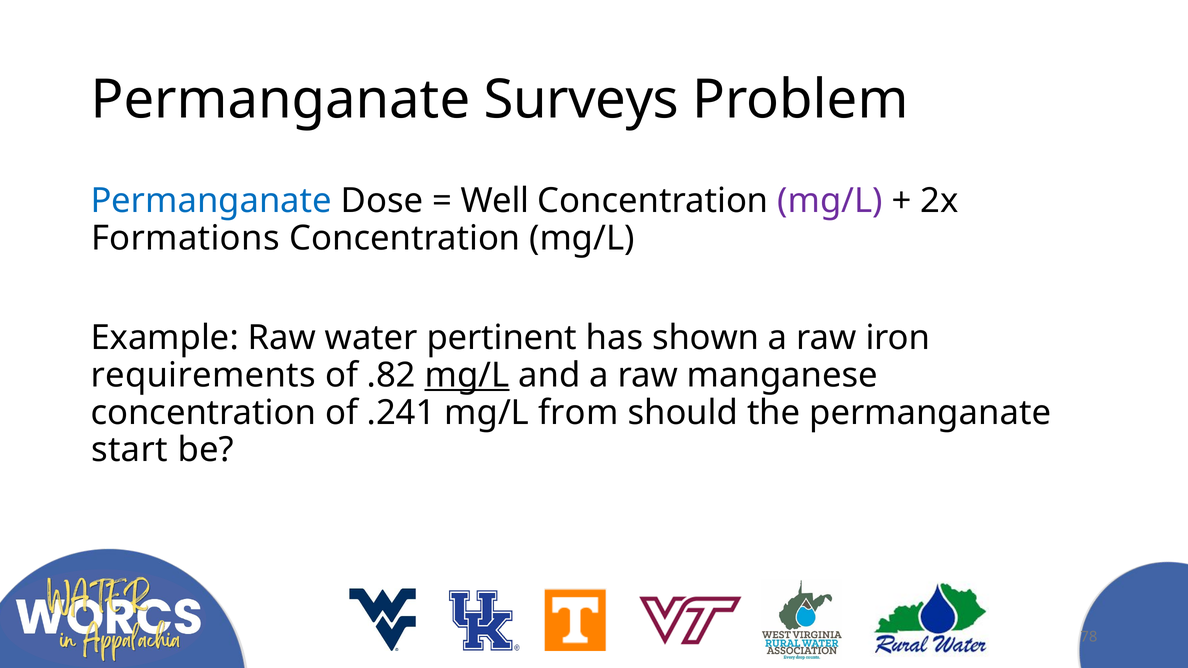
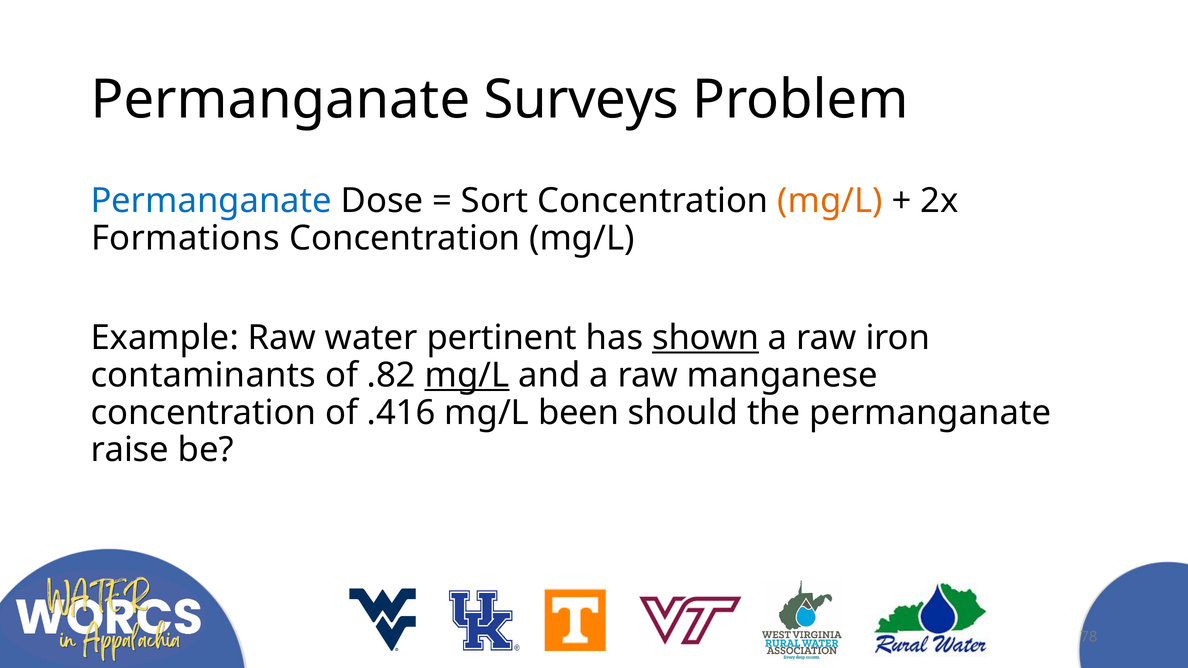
Well: Well -> Sort
mg/L at (830, 201) colour: purple -> orange
shown underline: none -> present
requirements: requirements -> contaminants
.241: .241 -> .416
from: from -> been
start: start -> raise
